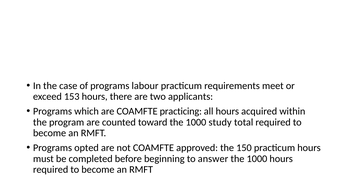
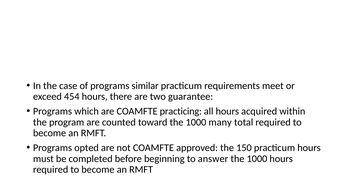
labour: labour -> similar
153: 153 -> 454
applicants: applicants -> guarantee
study: study -> many
